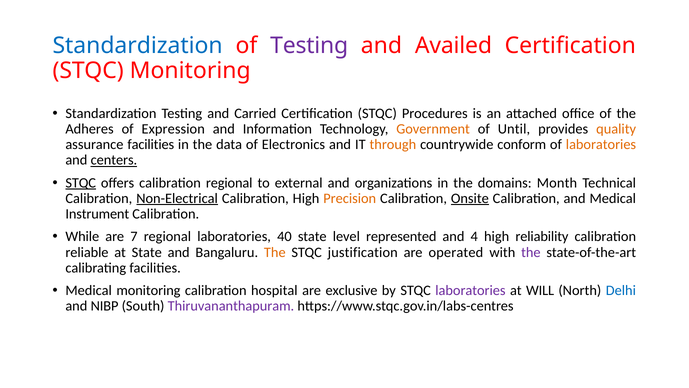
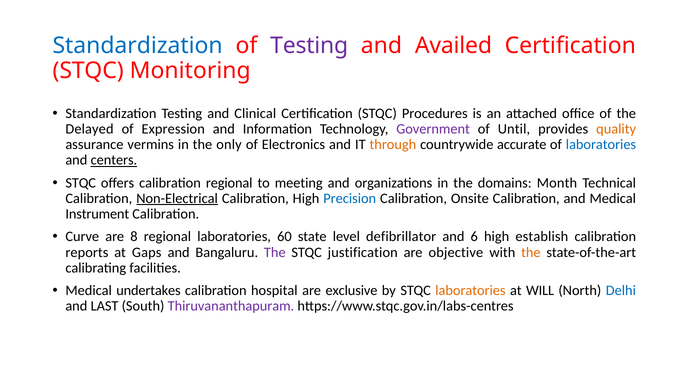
Carried: Carried -> Clinical
Adheres: Adheres -> Delayed
Government colour: orange -> purple
assurance facilities: facilities -> vermins
data: data -> only
conform: conform -> accurate
laboratories at (601, 144) colour: orange -> blue
STQC at (81, 183) underline: present -> none
external: external -> meeting
Precision colour: orange -> blue
Onsite underline: present -> none
While: While -> Curve
7: 7 -> 8
40: 40 -> 60
represented: represented -> defibrillator
4: 4 -> 6
reliability: reliability -> establish
reliable: reliable -> reports
at State: State -> Gaps
The at (275, 252) colour: orange -> purple
operated: operated -> objective
the at (531, 252) colour: purple -> orange
Medical monitoring: monitoring -> undertakes
laboratories at (470, 290) colour: purple -> orange
NIBP: NIBP -> LAST
